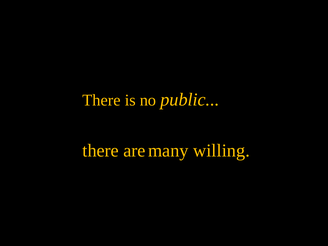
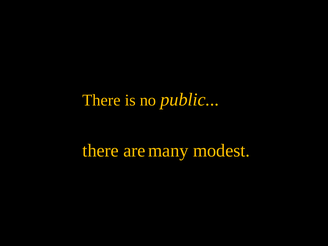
willing: willing -> modest
